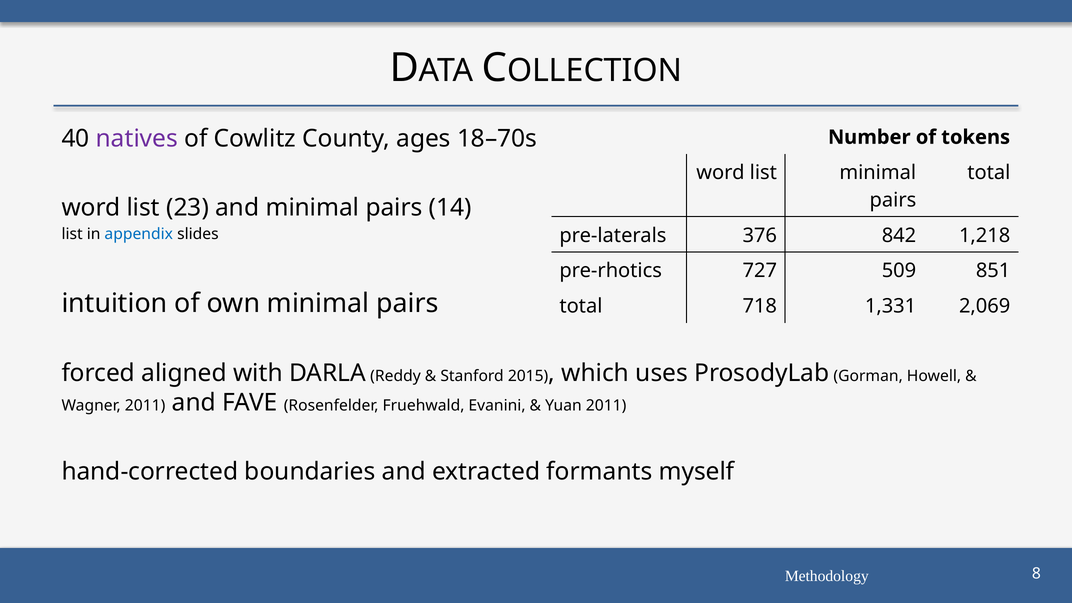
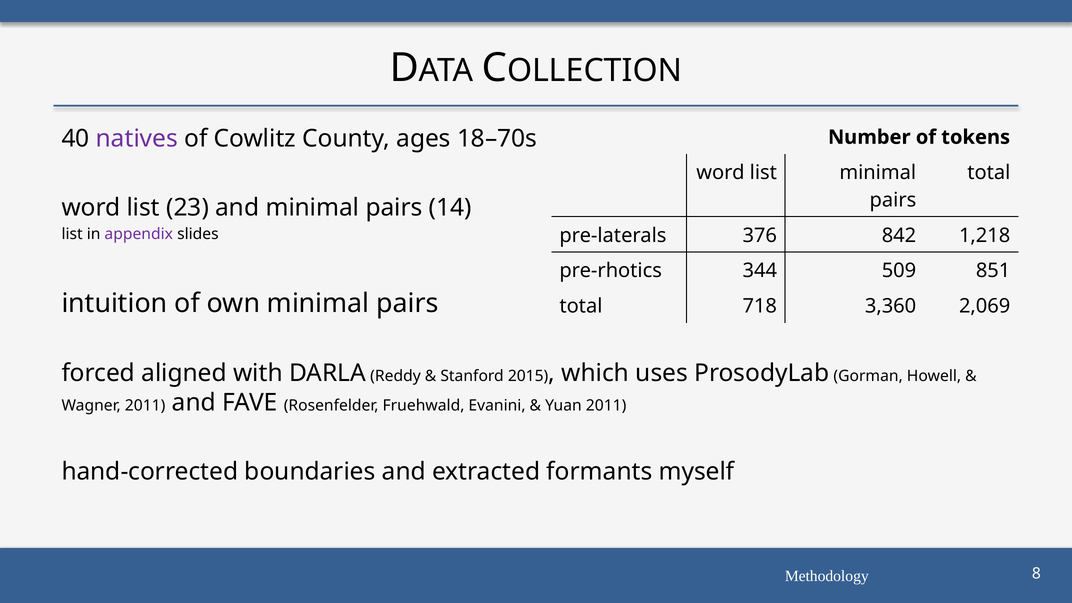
appendix colour: blue -> purple
727: 727 -> 344
1,331: 1,331 -> 3,360
